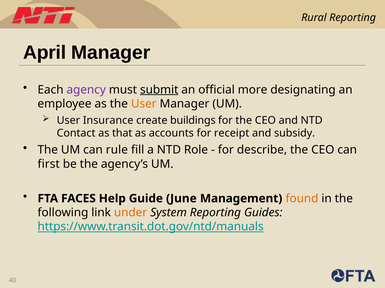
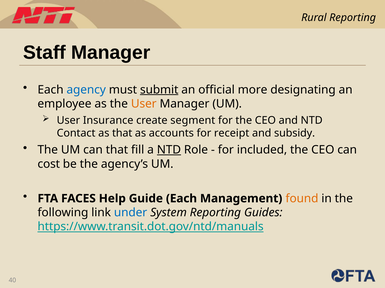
April: April -> Staff
agency colour: purple -> blue
buildings: buildings -> segment
can rule: rule -> that
NTD at (169, 150) underline: none -> present
describe: describe -> included
first: first -> cost
Guide June: June -> Each
under colour: orange -> blue
